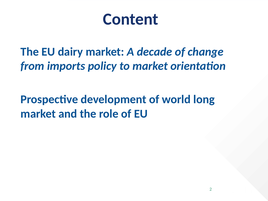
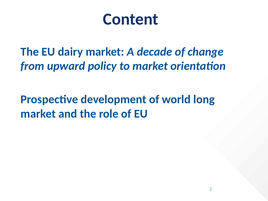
imports: imports -> upward
